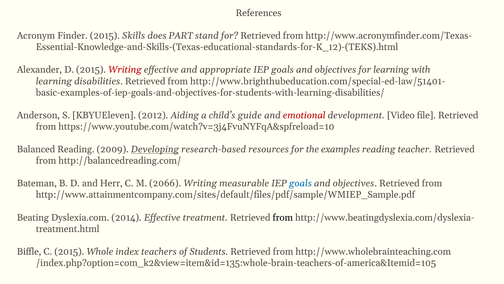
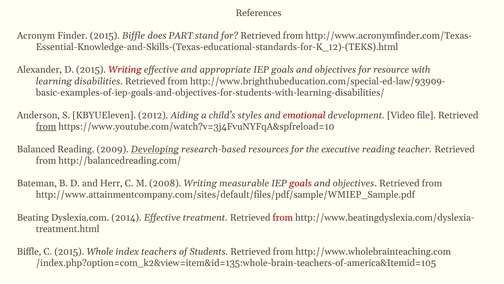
2015 Skills: Skills -> Biffle
for learning: learning -> resource
http://www.brighthubeducation.com/special-ed-law/51401-: http://www.brighthubeducation.com/special-ed-law/51401- -> http://www.brighthubeducation.com/special-ed-law/93909-
guide: guide -> styles
from at (46, 126) underline: none -> present
examples: examples -> executive
2066: 2066 -> 2008
goals at (300, 183) colour: blue -> red
from at (283, 217) colour: black -> red
